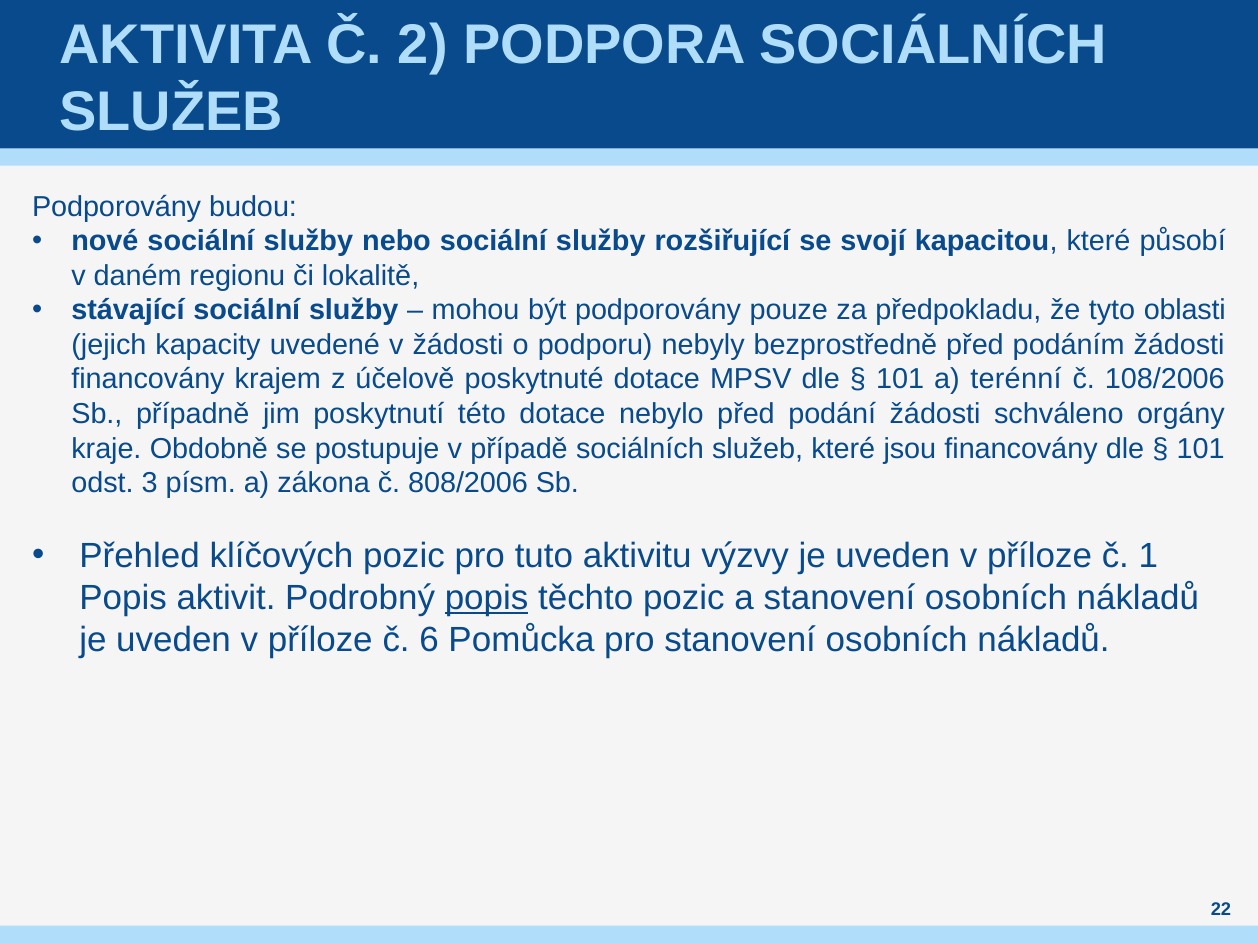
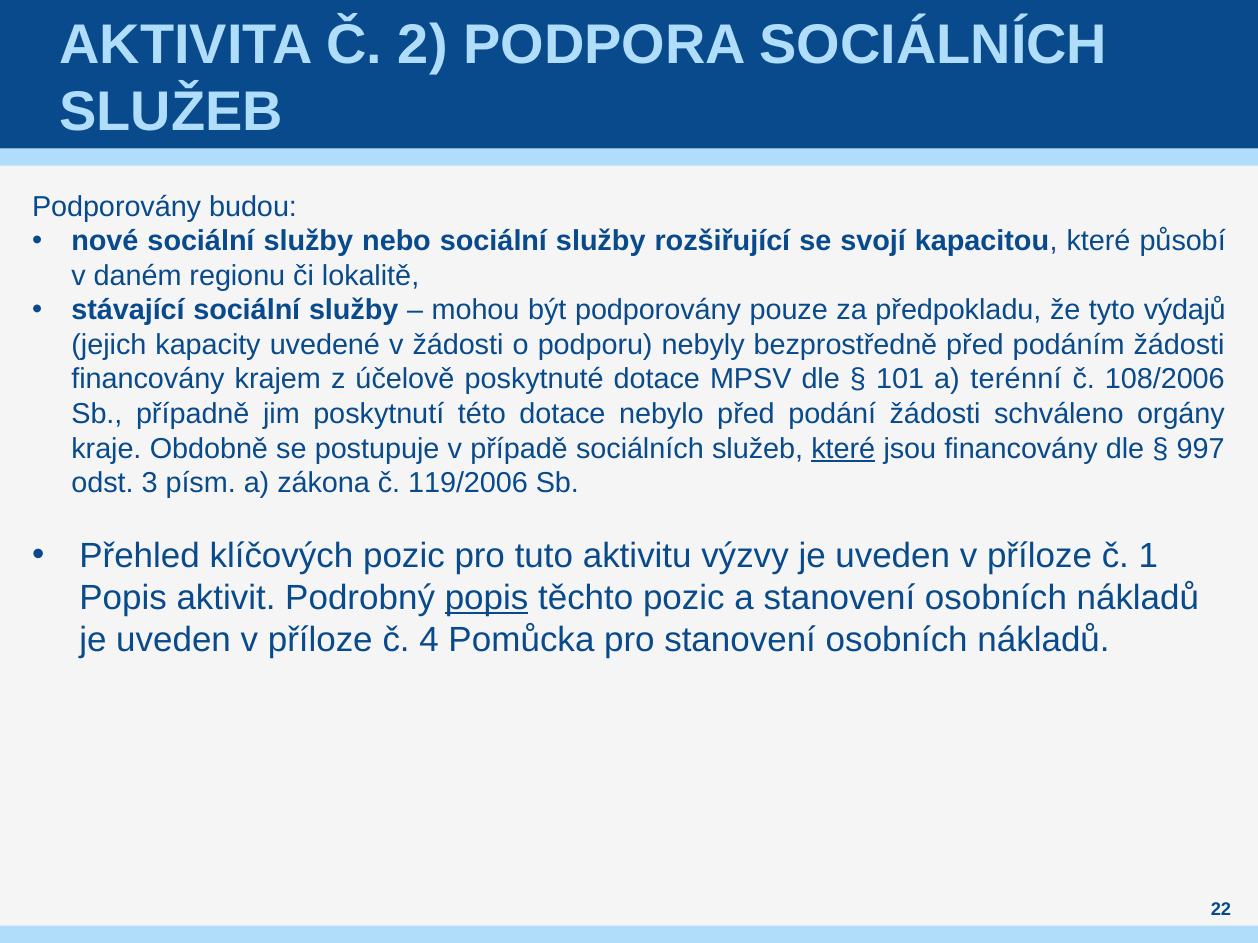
oblasti: oblasti -> výdajů
které at (843, 449) underline: none -> present
101 at (1201, 449): 101 -> 997
808/2006: 808/2006 -> 119/2006
6: 6 -> 4
